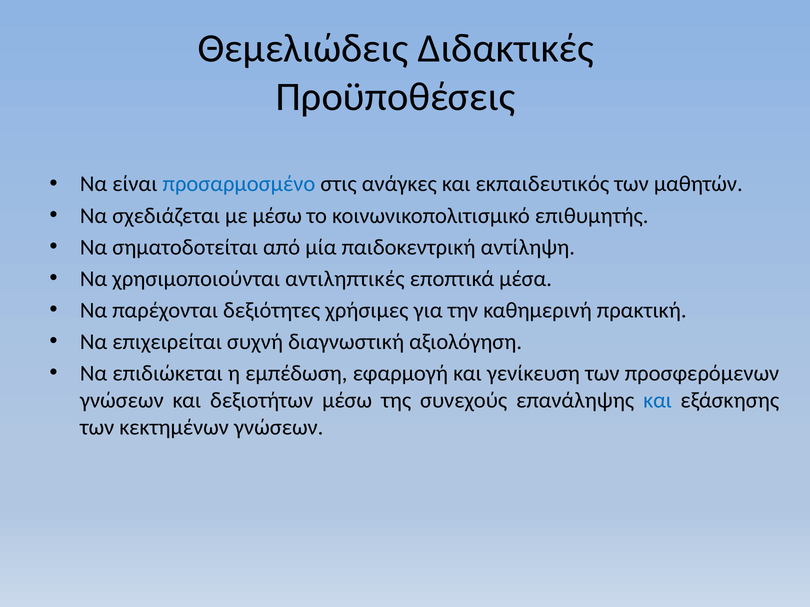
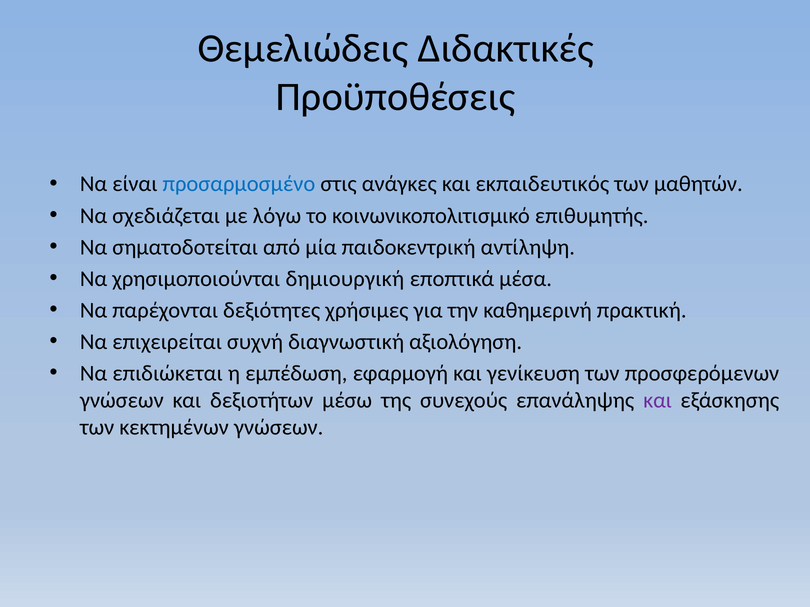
με μέσω: μέσω -> λόγω
αντιληπτικές: αντιληπτικές -> δημιουργική
και at (657, 401) colour: blue -> purple
